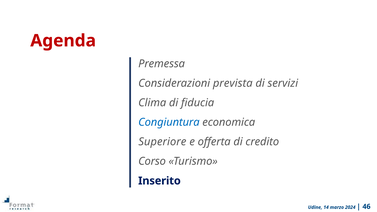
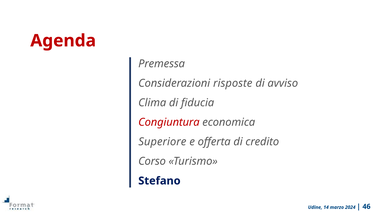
prevista: prevista -> risposte
servizi: servizi -> avviso
Congiuntura colour: blue -> red
Inserito: Inserito -> Stefano
